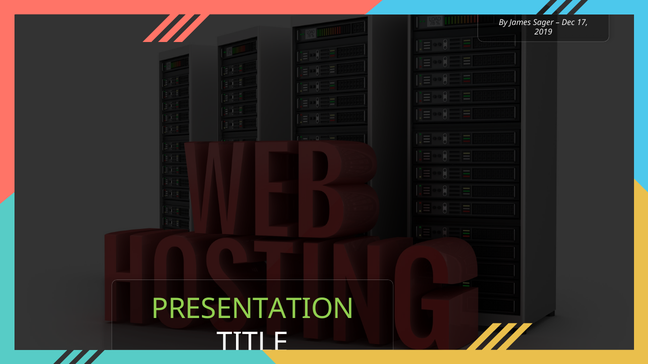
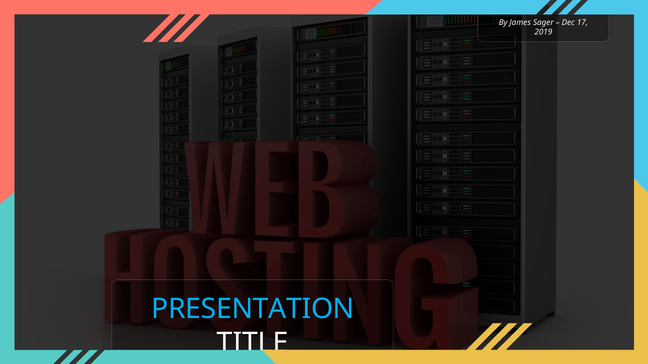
PRESENTATION at (253, 309) colour: light green -> light blue
